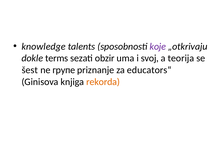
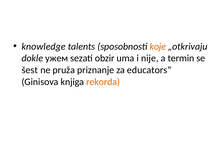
koje colour: purple -> orange
terms: terms -> ужем
svoj: svoj -> nije
teorija: teorija -> termin
групе: групе -> pruža
